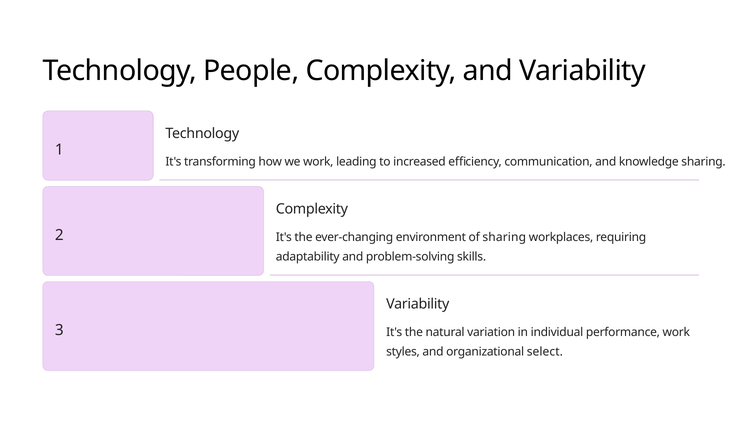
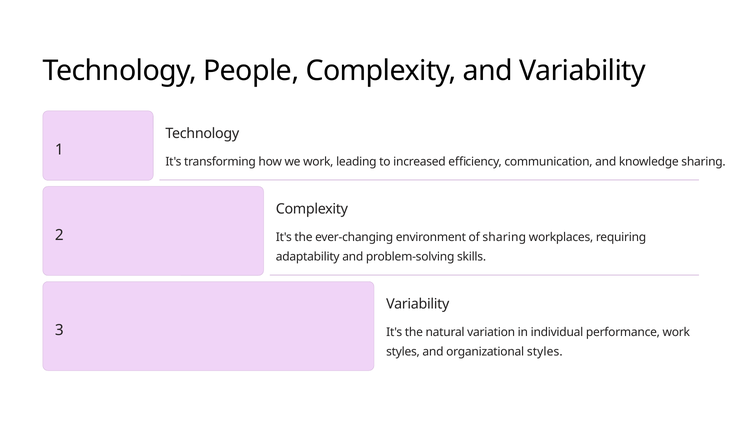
organizational select: select -> styles
